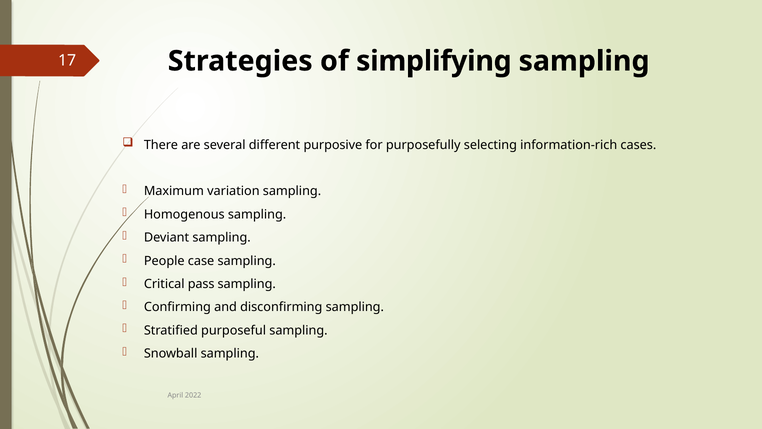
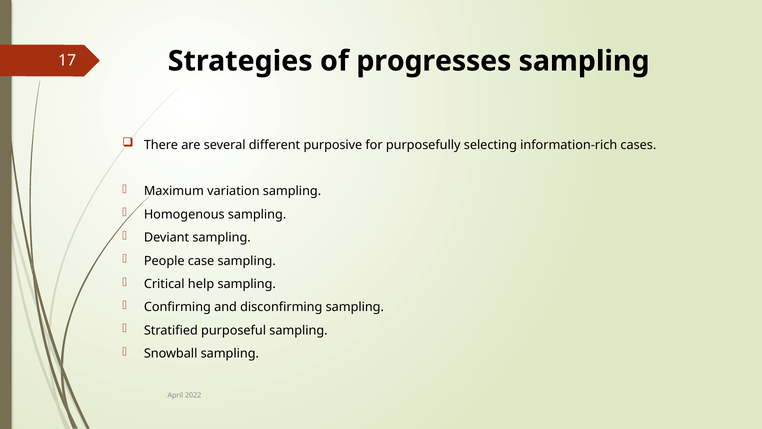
simplifying: simplifying -> progresses
pass: pass -> help
